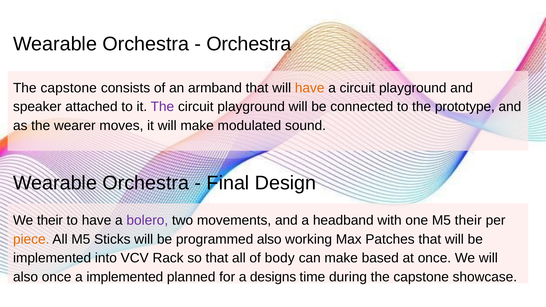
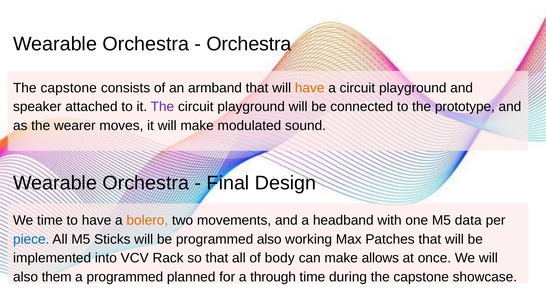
We their: their -> time
bolero colour: purple -> orange
M5 their: their -> data
piece colour: orange -> blue
based: based -> allows
also once: once -> them
a implemented: implemented -> programmed
designs: designs -> through
